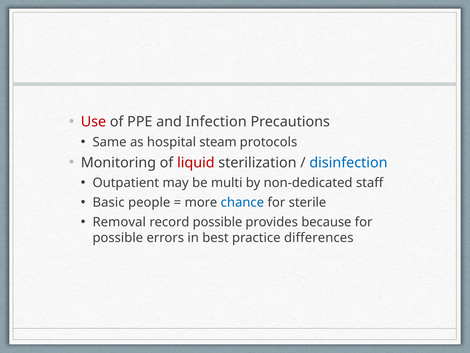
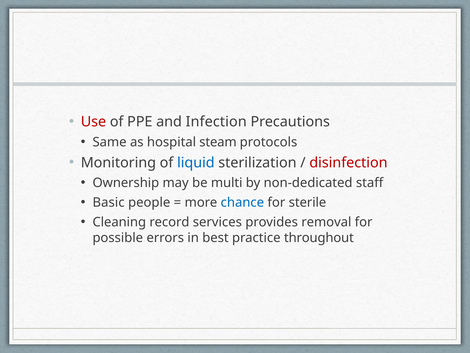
liquid colour: red -> blue
disinfection colour: blue -> red
Outpatient: Outpatient -> Ownership
Removal: Removal -> Cleaning
record possible: possible -> services
because: because -> removal
differences: differences -> throughout
